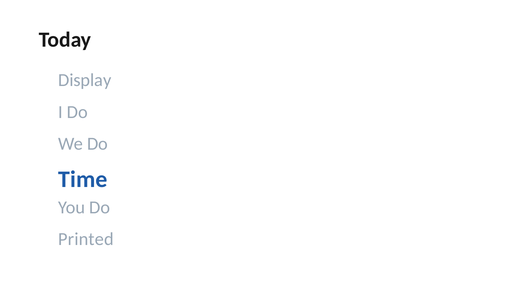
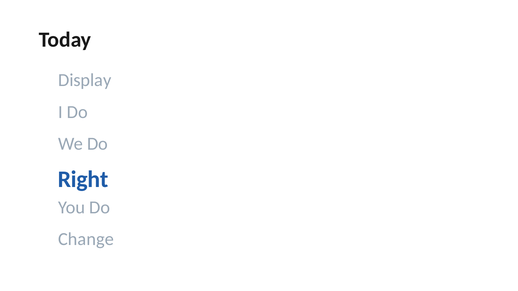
Time: Time -> Right
Printed: Printed -> Change
